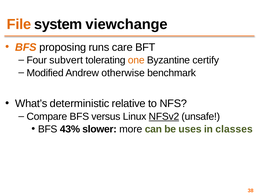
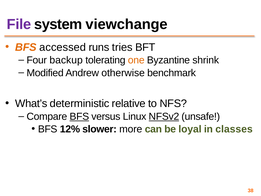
File colour: orange -> purple
proposing: proposing -> accessed
care: care -> tries
subvert: subvert -> backup
certify: certify -> shrink
BFS at (79, 116) underline: none -> present
43%: 43% -> 12%
uses: uses -> loyal
